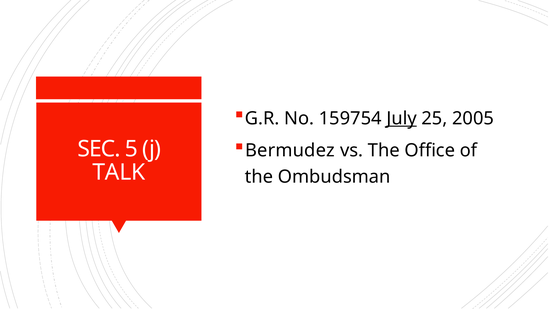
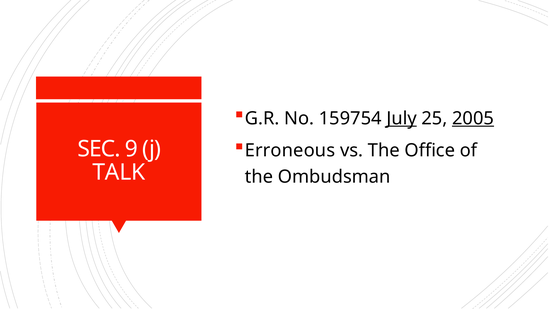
2005 underline: none -> present
Bermudez: Bermudez -> Erroneous
5: 5 -> 9
